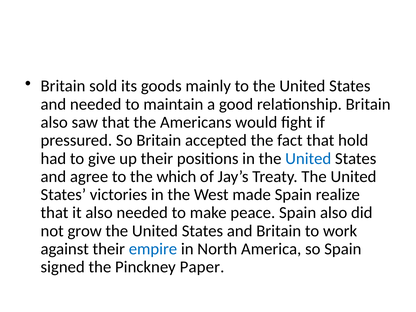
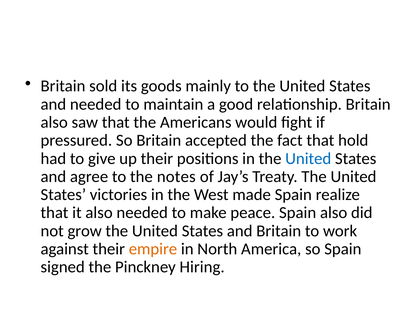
which: which -> notes
empire colour: blue -> orange
Paper: Paper -> Hiring
